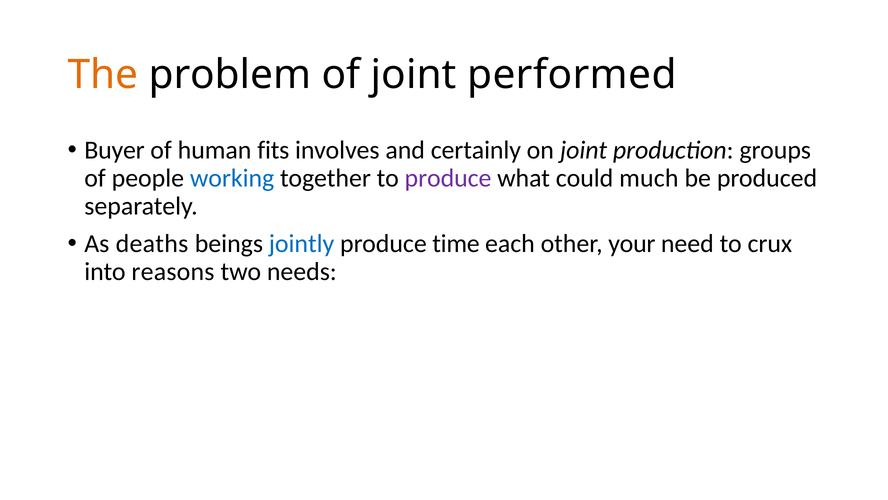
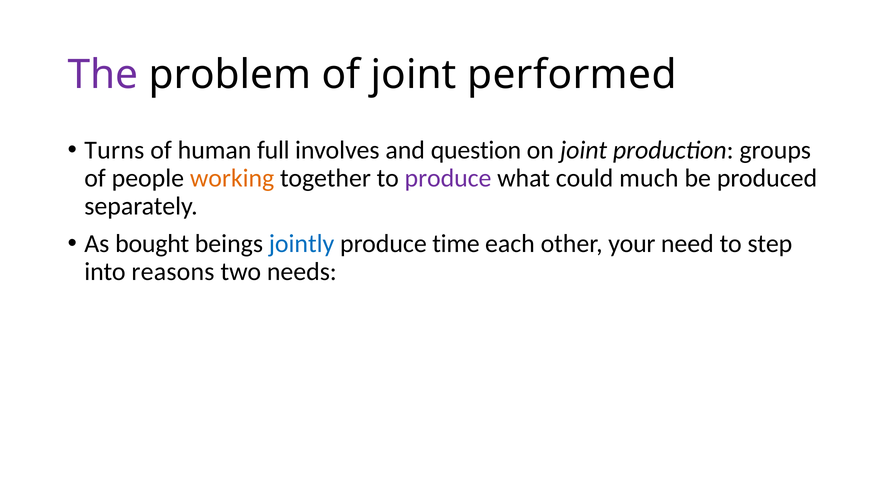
The colour: orange -> purple
Buyer: Buyer -> Turns
fits: fits -> full
certainly: certainly -> question
working colour: blue -> orange
deaths: deaths -> bought
crux: crux -> step
